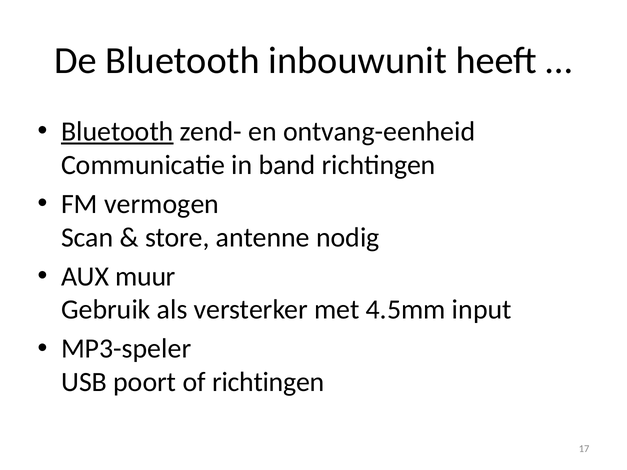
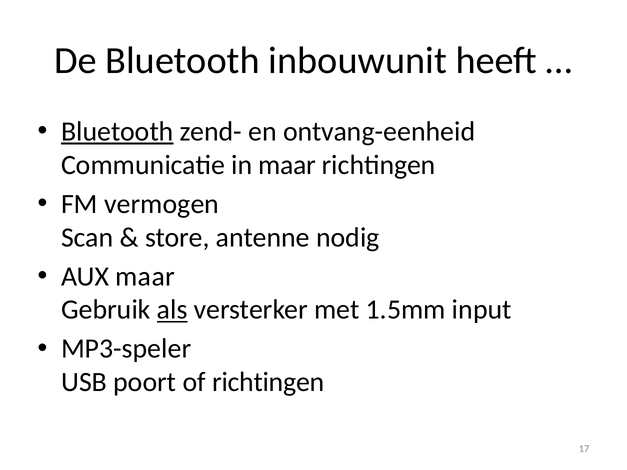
in band: band -> maar
AUX muur: muur -> maar
als underline: none -> present
4.5mm: 4.5mm -> 1.5mm
